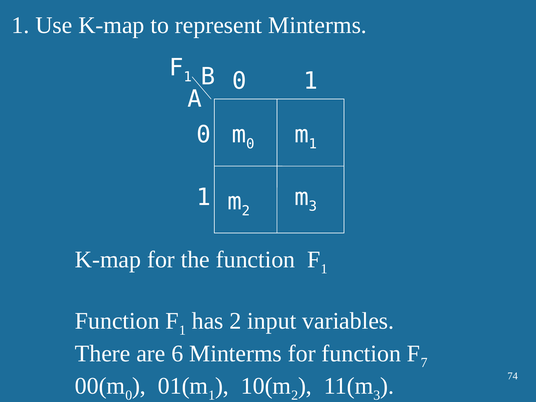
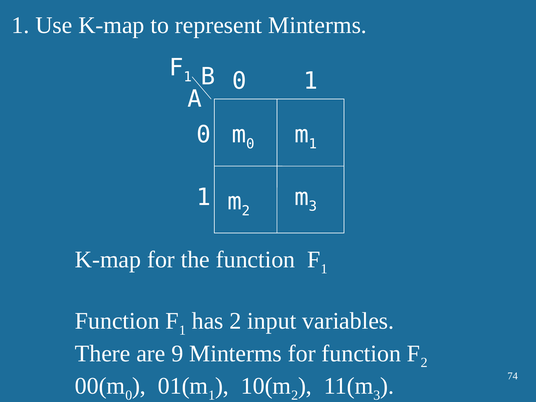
6: 6 -> 9
7 at (424, 363): 7 -> 2
